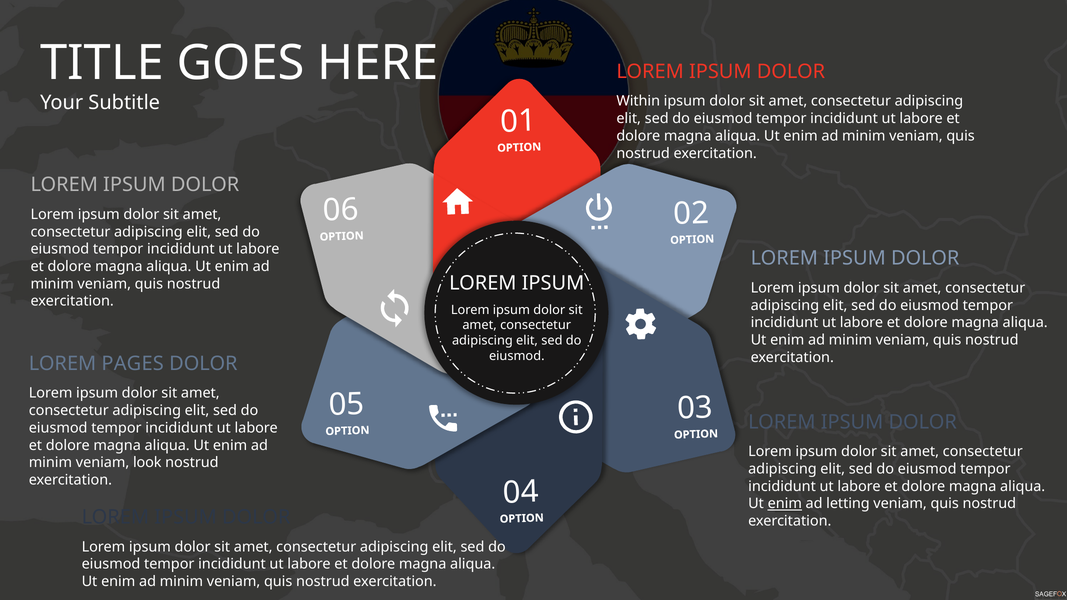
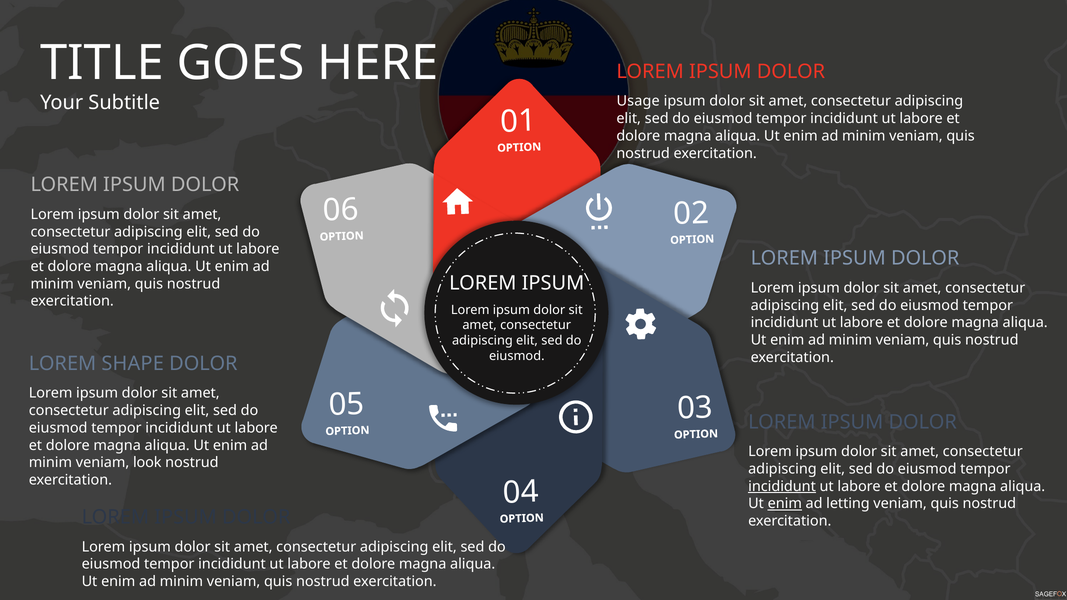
Within: Within -> Usage
PAGES: PAGES -> SHAPE
incididunt at (782, 486) underline: none -> present
